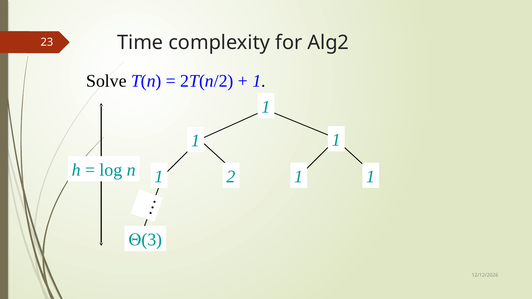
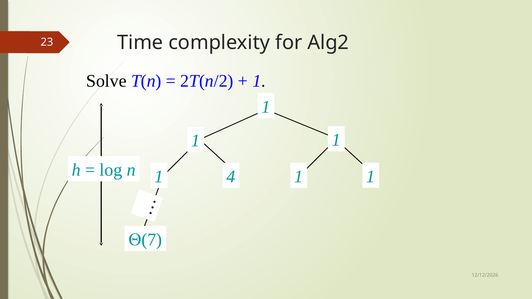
2: 2 -> 4
3: 3 -> 7
